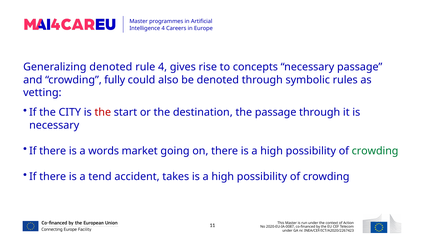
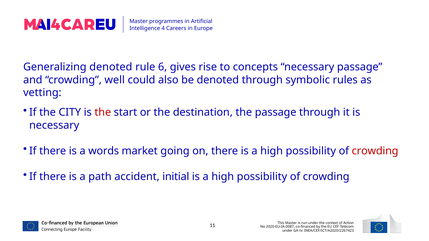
rule 4: 4 -> 6
fully: fully -> well
crowding at (375, 151) colour: green -> red
tend: tend -> path
takes: takes -> initial
